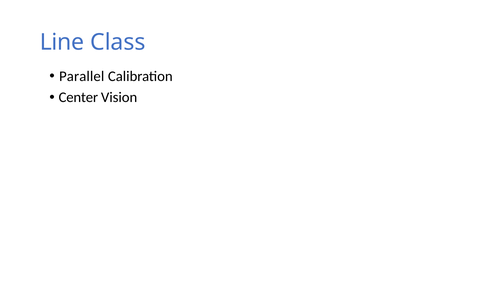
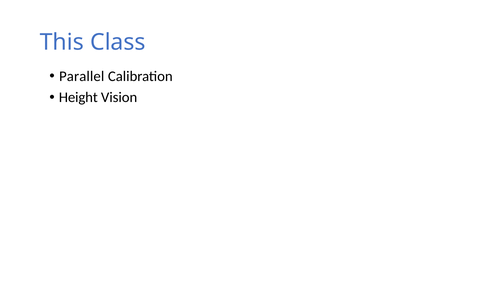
Line: Line -> This
Center: Center -> Height
